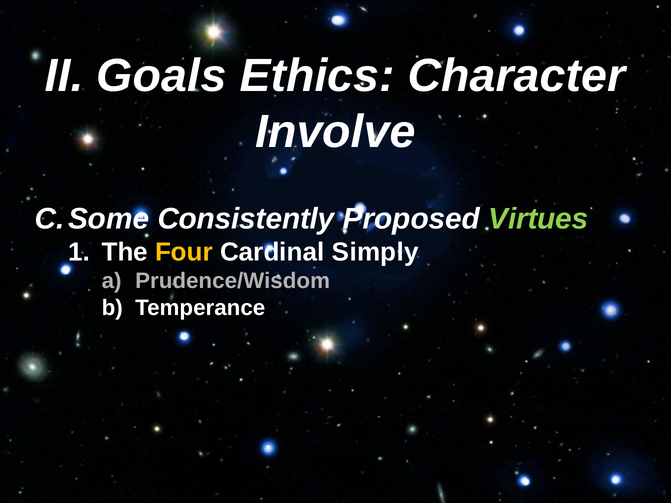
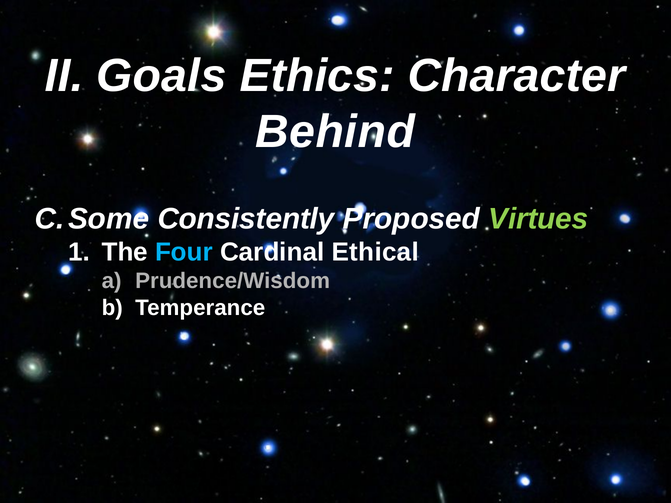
Involve: Involve -> Behind
Four colour: yellow -> light blue
Simply: Simply -> Ethical
